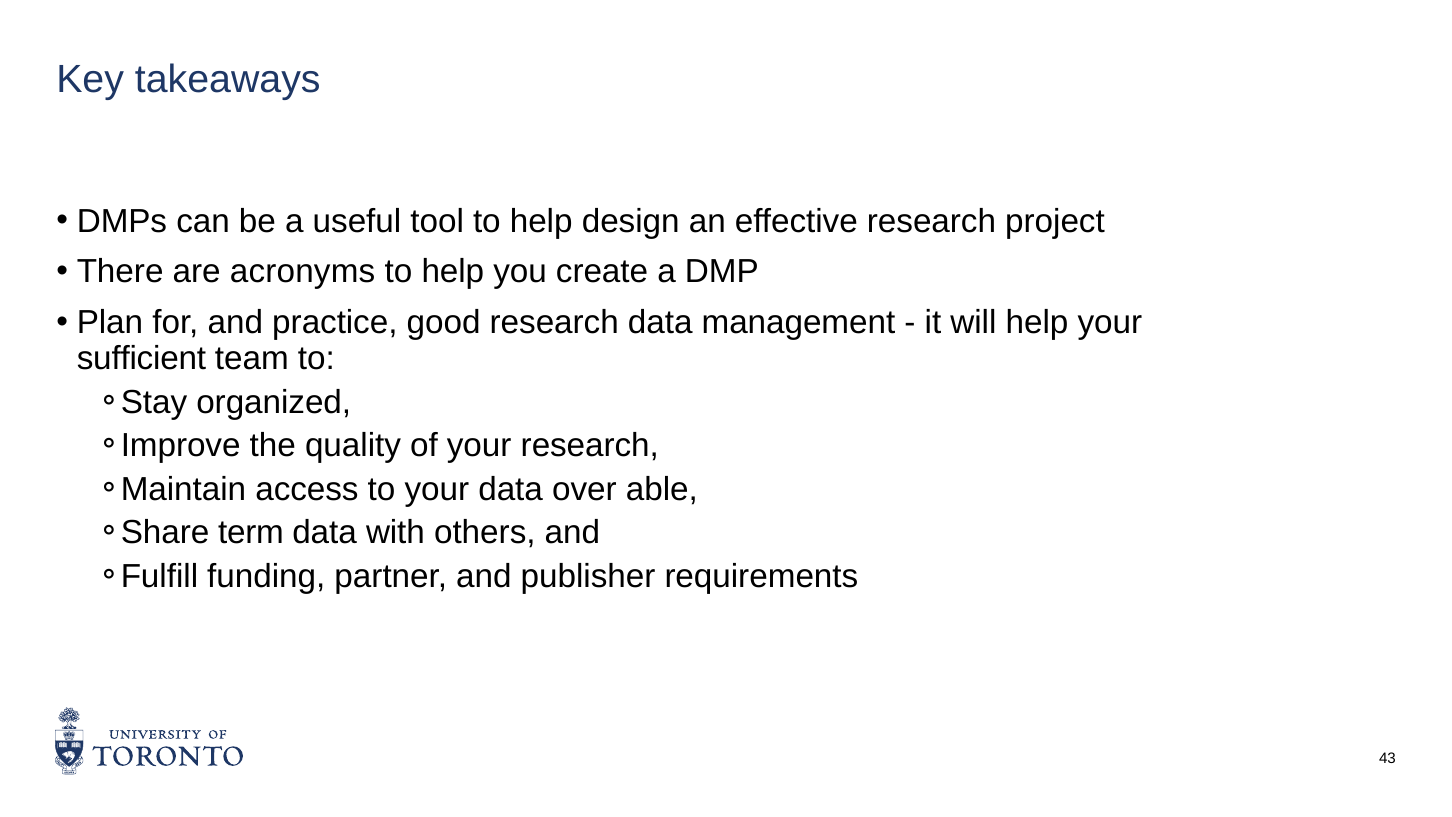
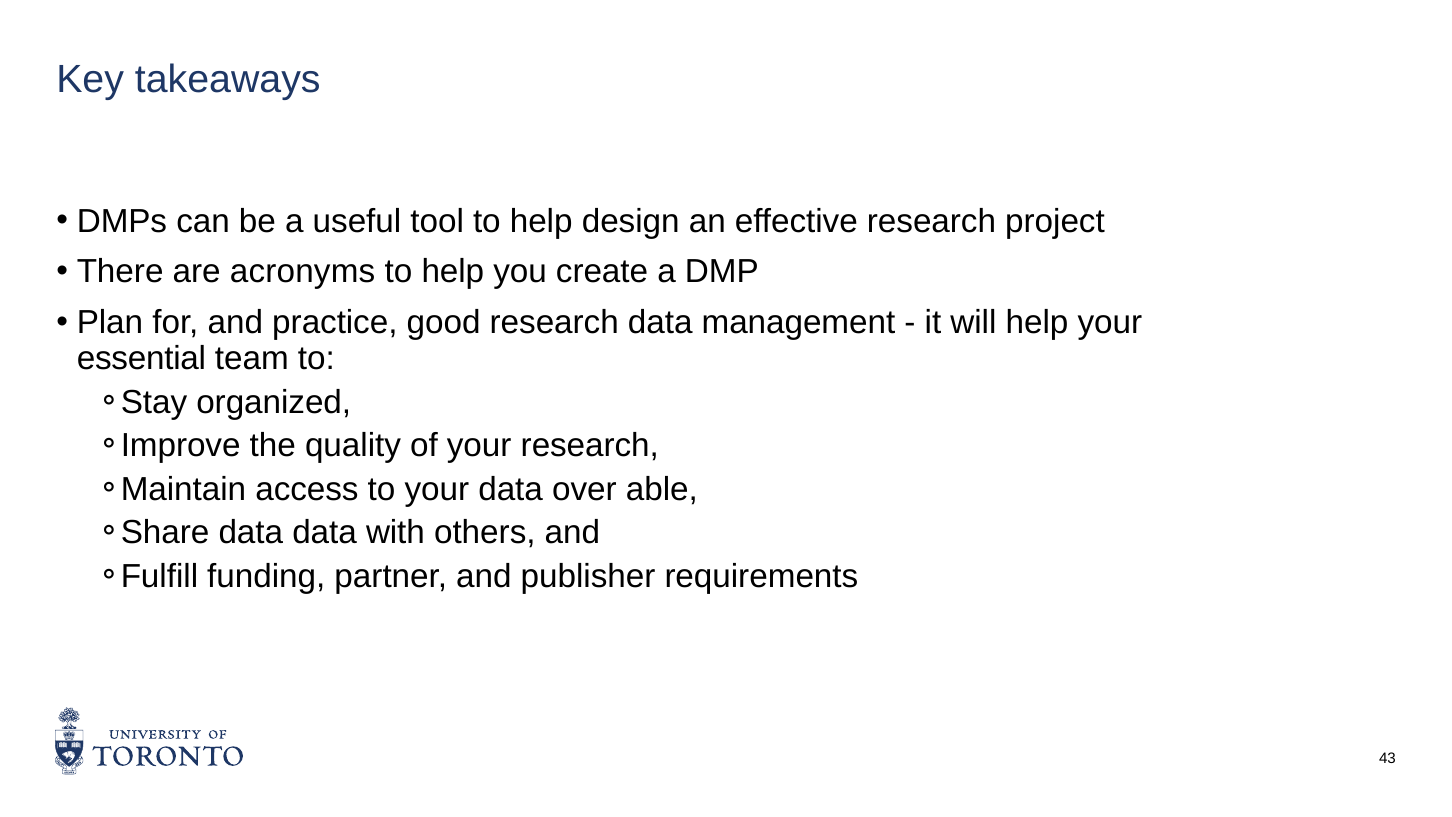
sufficient: sufficient -> essential
term at (251, 532): term -> data
